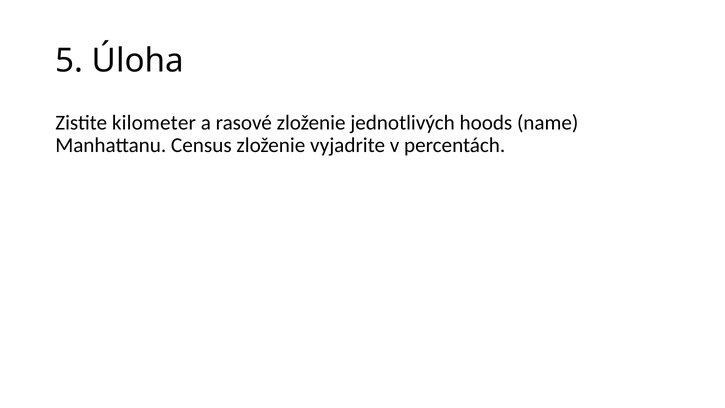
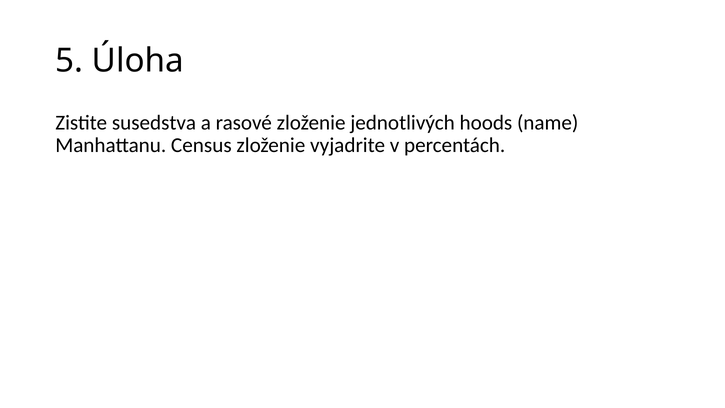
kilometer: kilometer -> susedstva
